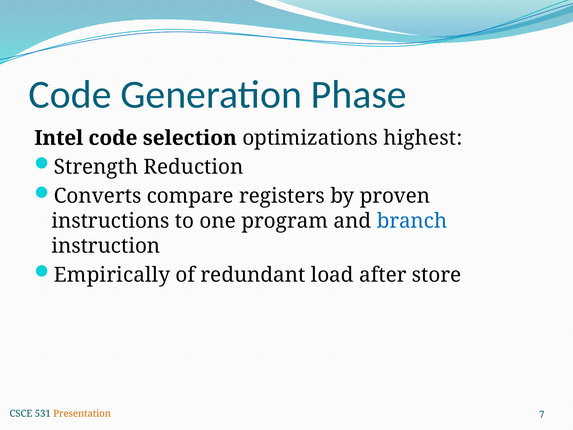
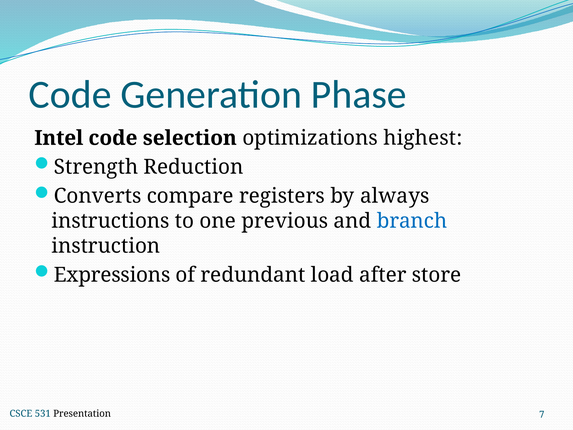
proven: proven -> always
program: program -> previous
Empirically: Empirically -> Expressions
Presentation colour: orange -> black
